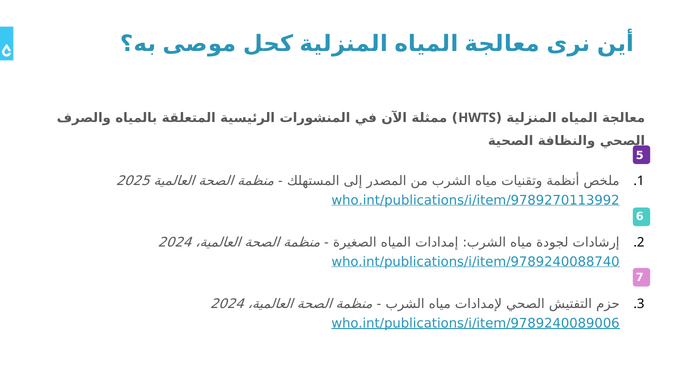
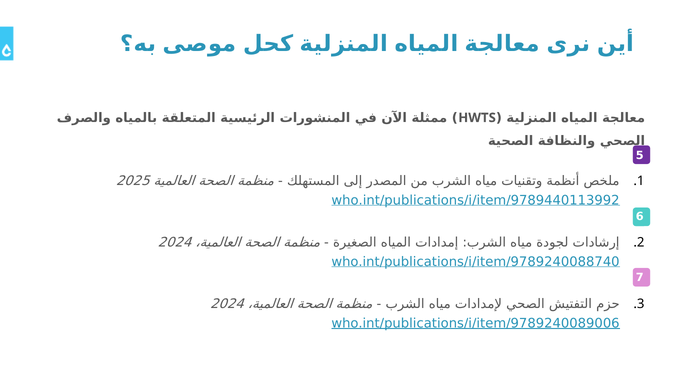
who.int/publications/i/item/9789270113992: who.int/publications/i/item/9789270113992 -> who.int/publications/i/item/9789440113992
